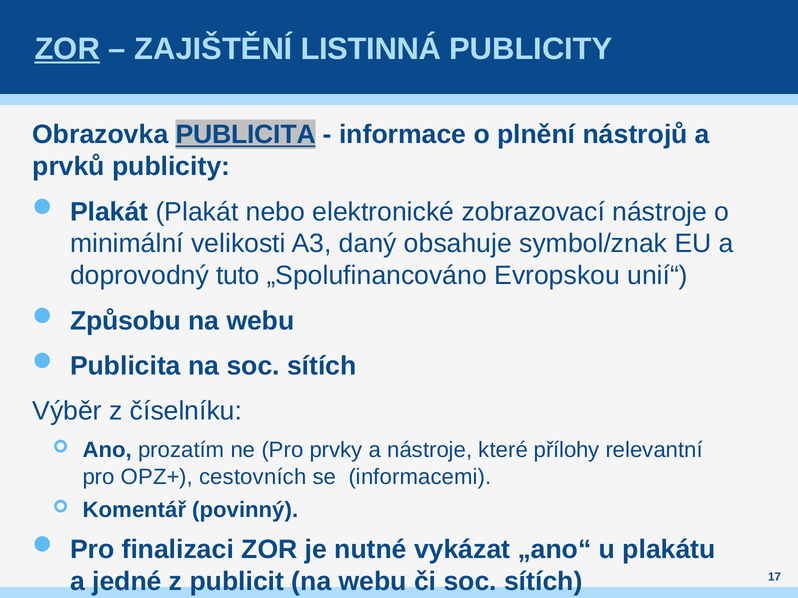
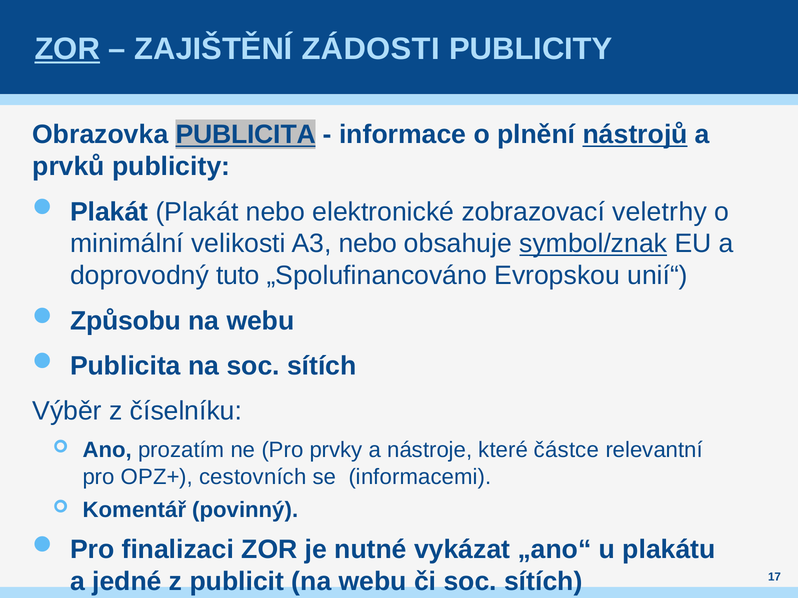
LISTINNÁ: LISTINNÁ -> ZÁDOSTI
nástrojů underline: none -> present
zobrazovací nástroje: nástroje -> veletrhy
A3 daný: daný -> nebo
symbol/znak underline: none -> present
přílohy: přílohy -> částce
